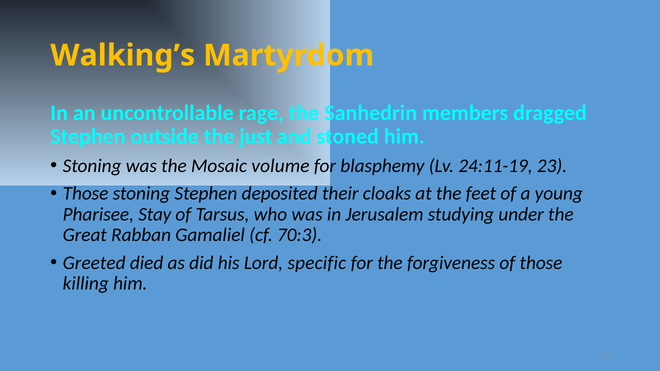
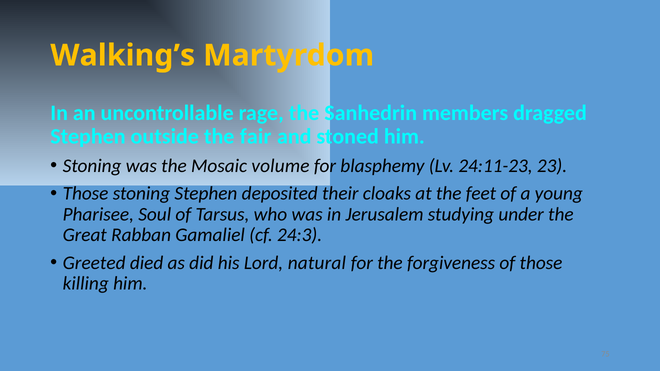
just: just -> fair
24:11-19: 24:11-19 -> 24:11-23
Stay: Stay -> Soul
70:3: 70:3 -> 24:3
specific: specific -> natural
